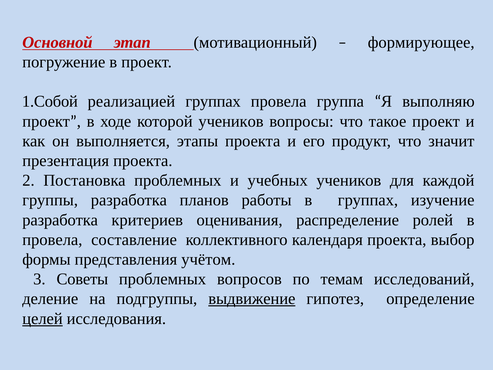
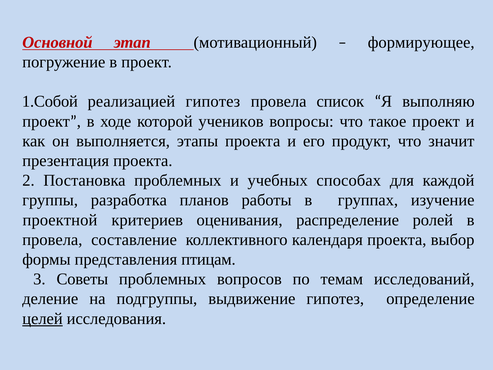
реализацией группах: группах -> гипотез
группа: группа -> список
учебных учеников: учеников -> способах
разработка at (60, 220): разработка -> проектной
учётом: учётом -> птицам
выдвижение underline: present -> none
